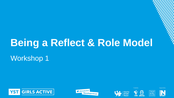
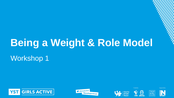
Reflect: Reflect -> Weight
